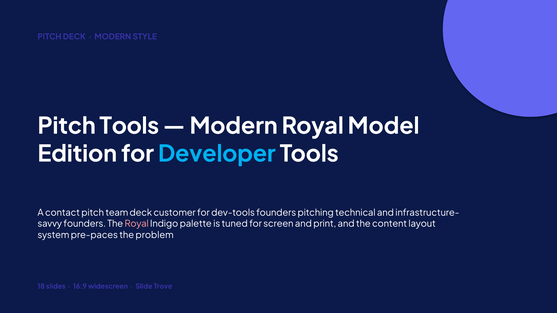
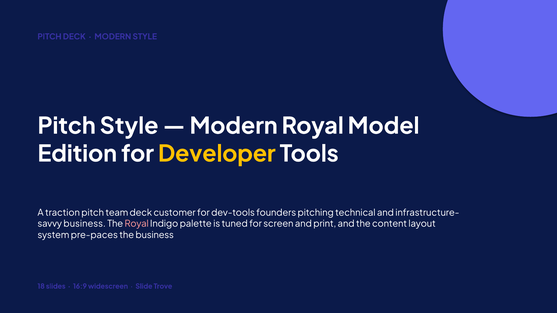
Pitch Tools: Tools -> Style
Developer colour: light blue -> yellow
contact: contact -> traction
founders at (85, 224): founders -> business
the problem: problem -> business
